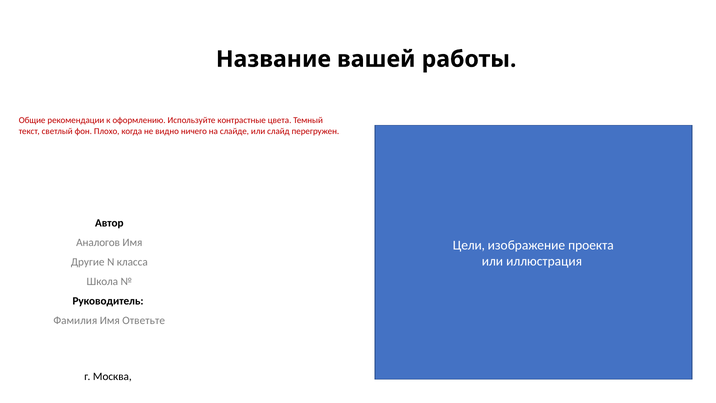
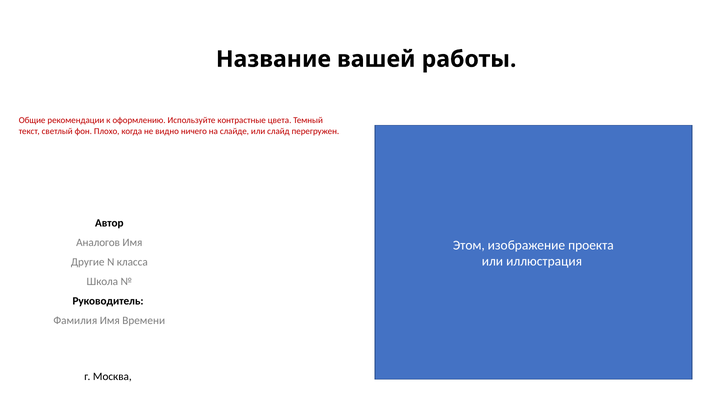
Цели: Цели -> Этом
Ответьте: Ответьте -> Времени
